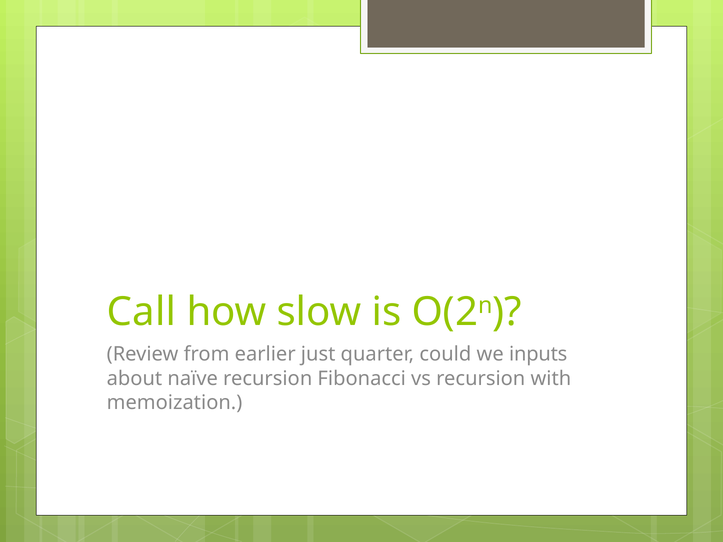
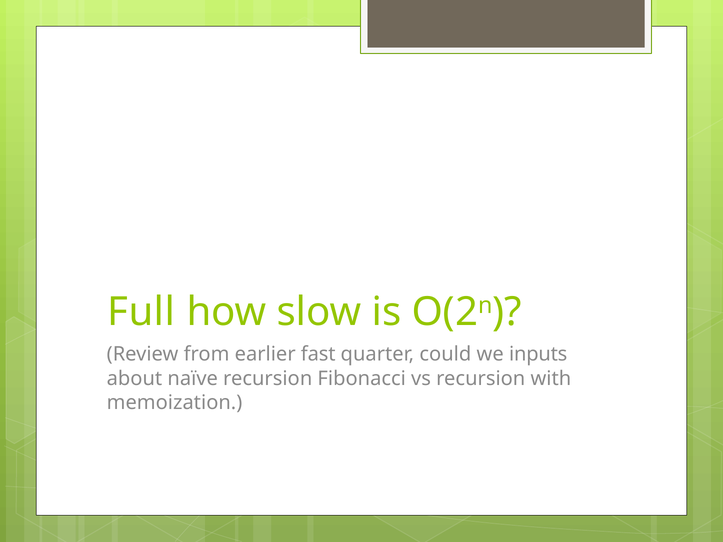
Call: Call -> Full
just: just -> fast
